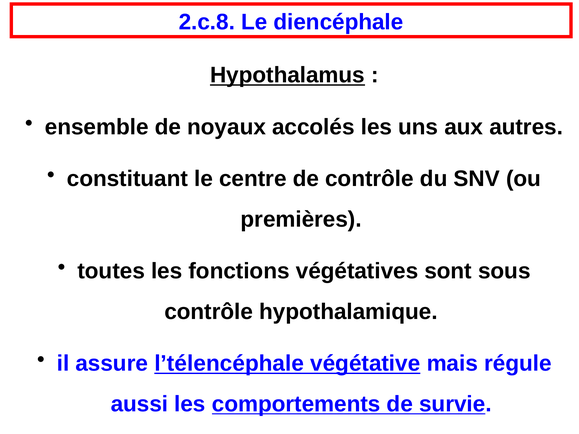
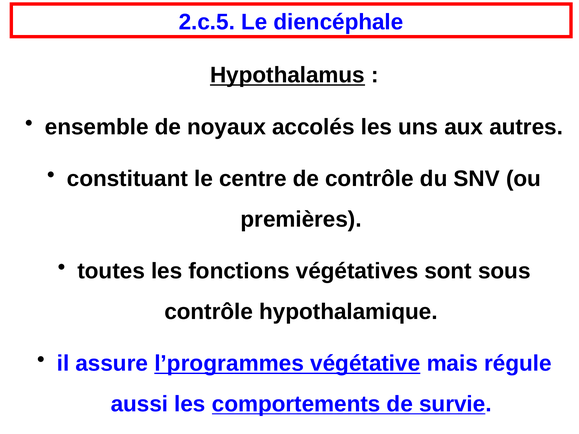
2.c.8: 2.c.8 -> 2.c.5
l’télencéphale: l’télencéphale -> l’programmes
